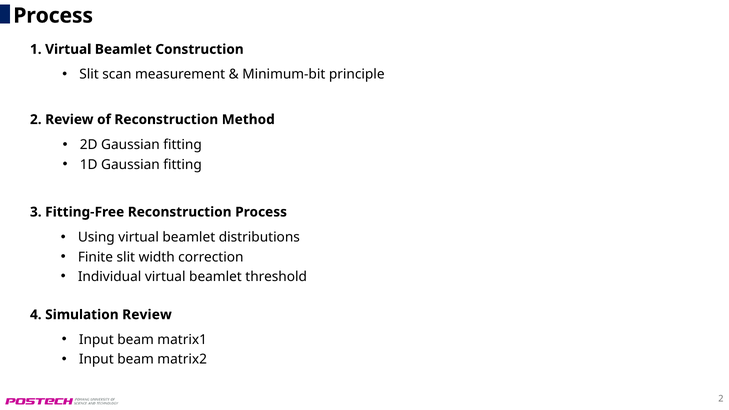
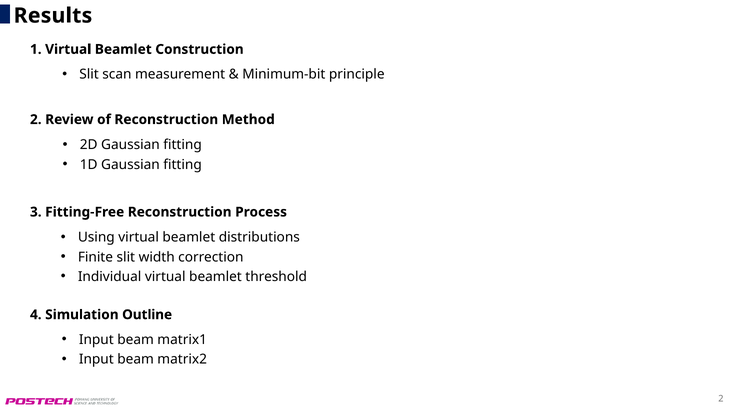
Process at (53, 16): Process -> Results
Simulation Review: Review -> Outline
